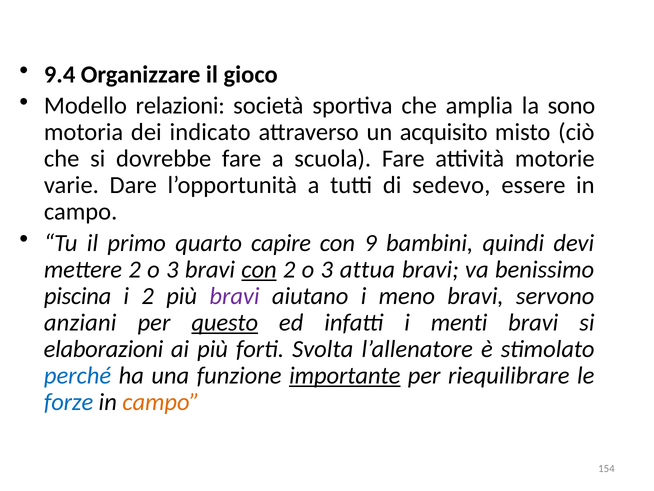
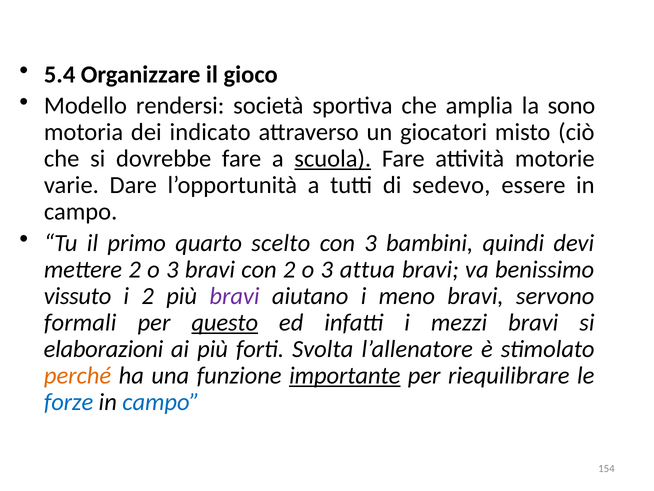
9.4: 9.4 -> 5.4
relazioni: relazioni -> rendersi
acquisito: acquisito -> giocatori
scuola underline: none -> present
capire: capire -> scelto
con 9: 9 -> 3
con at (259, 269) underline: present -> none
piscina: piscina -> vissuto
anziani: anziani -> formali
menti: menti -> mezzi
perché colour: blue -> orange
campo at (161, 402) colour: orange -> blue
